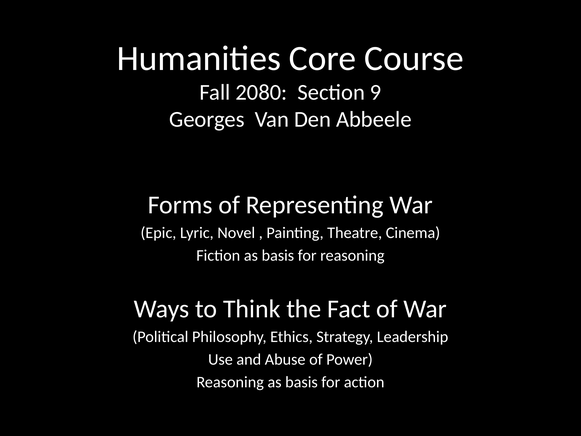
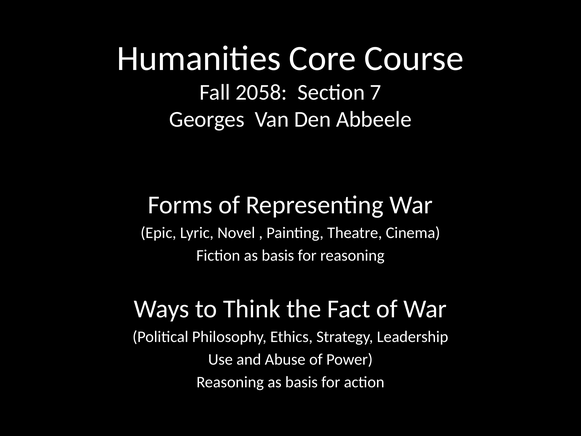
2080: 2080 -> 2058
9: 9 -> 7
